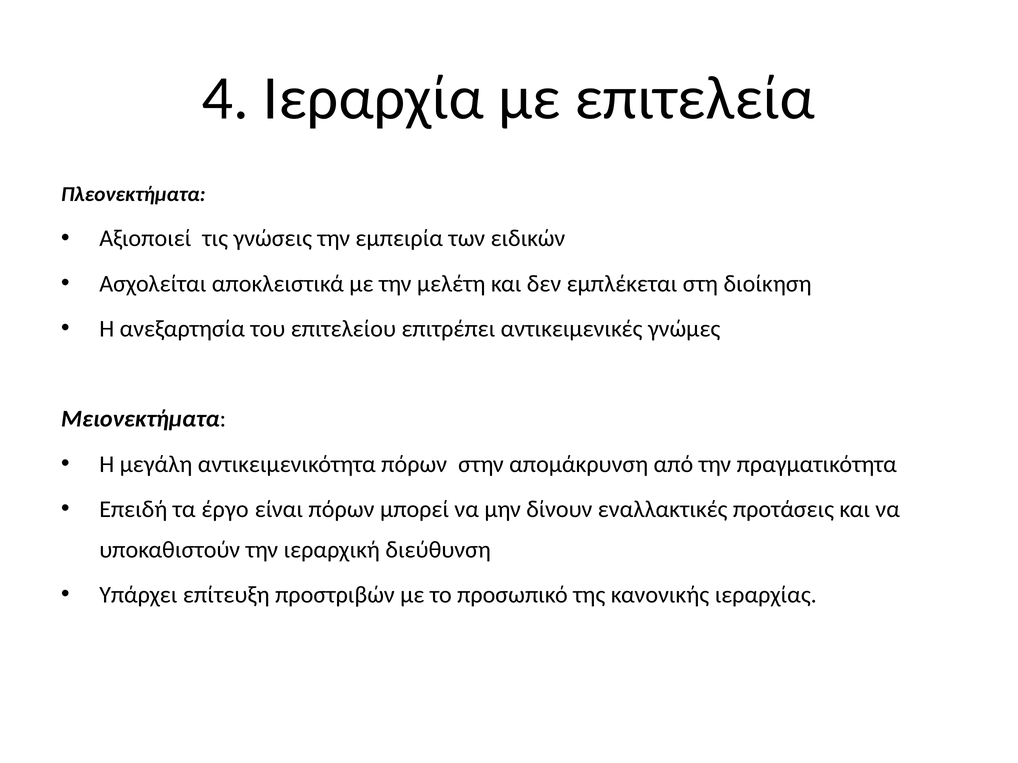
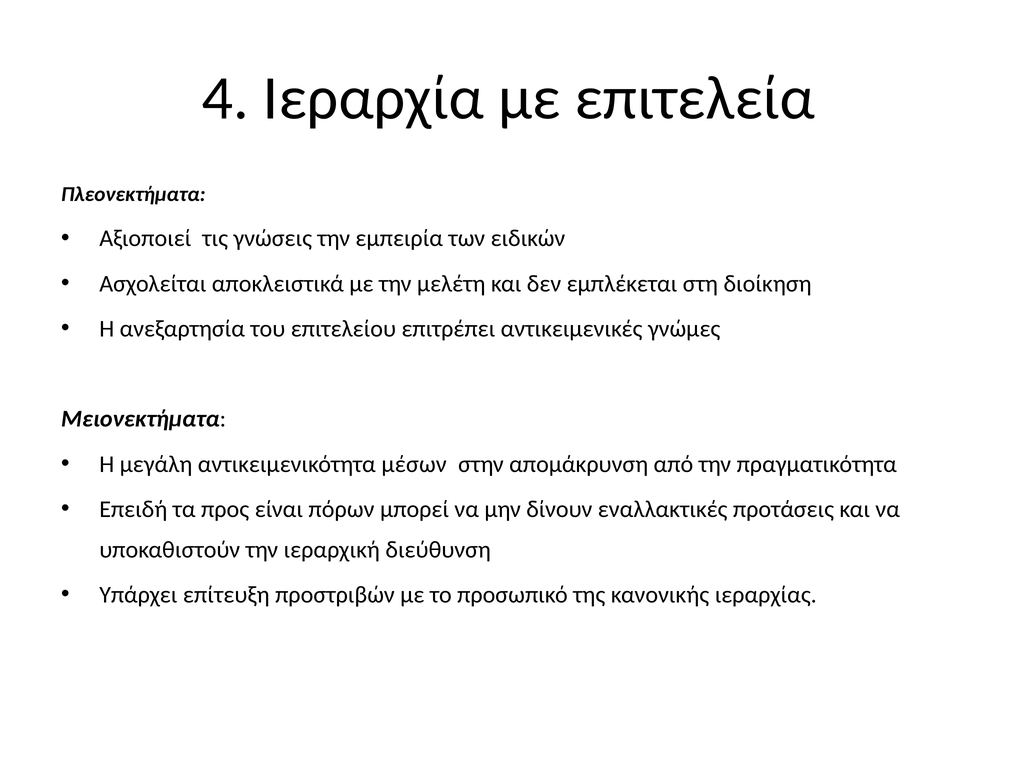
αντικειμενικότητα πόρων: πόρων -> μέσων
έργο: έργο -> προς
